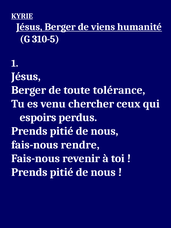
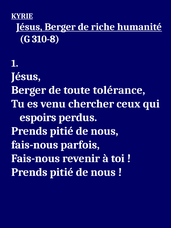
viens: viens -> riche
310-5: 310-5 -> 310-8
rendre: rendre -> parfois
